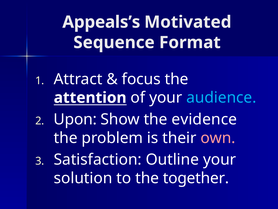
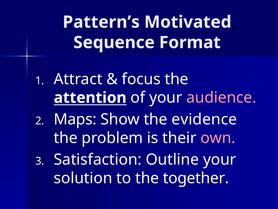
Appeals’s: Appeals’s -> Pattern’s
audience colour: light blue -> pink
Upon: Upon -> Maps
